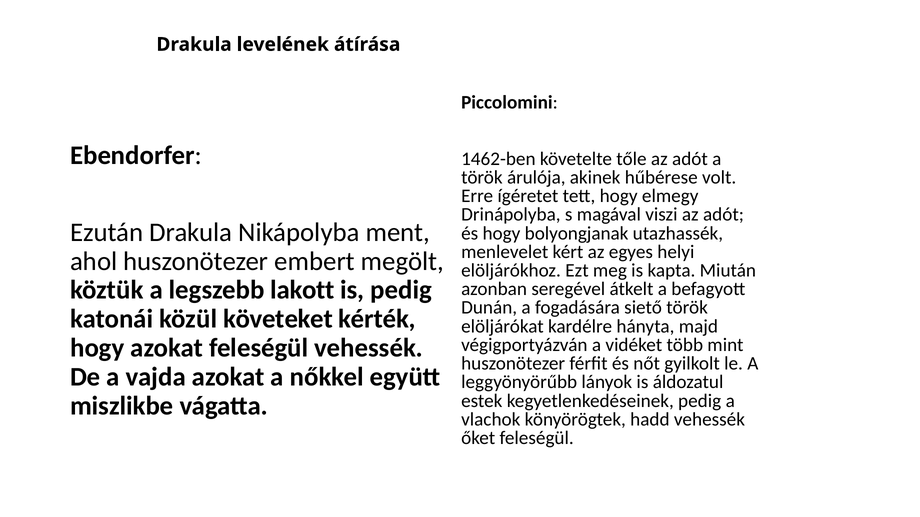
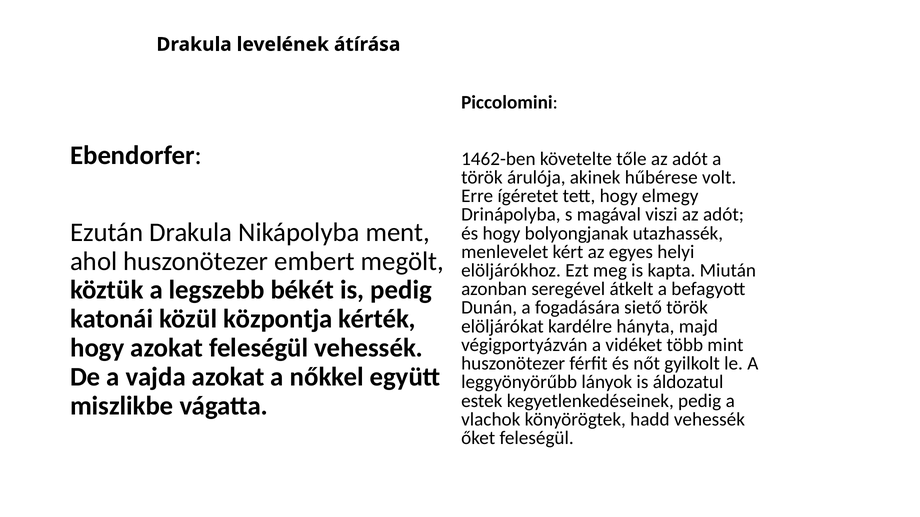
lakott: lakott -> békét
követeket: követeket -> központja
